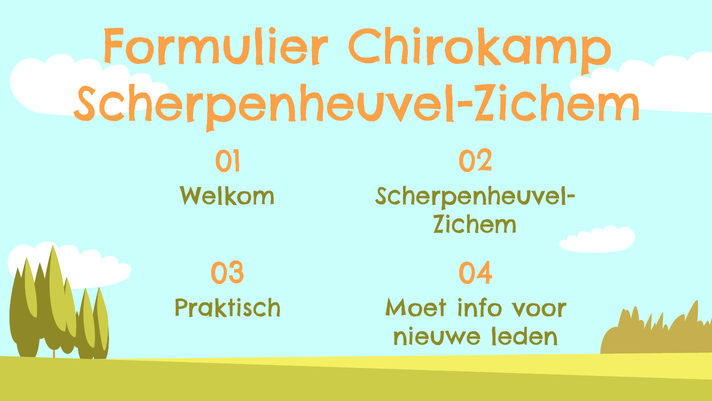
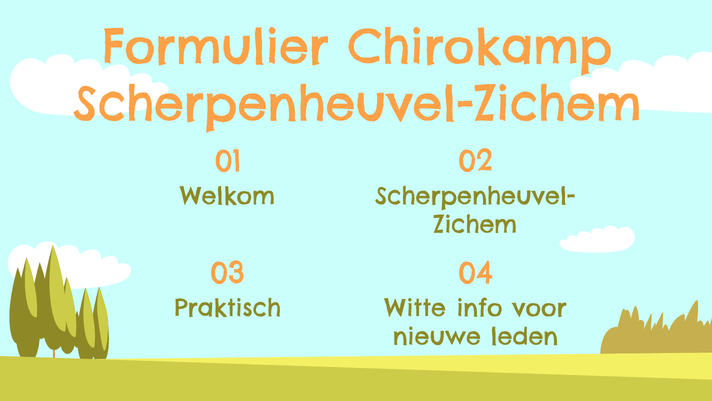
Moet: Moet -> Witte
